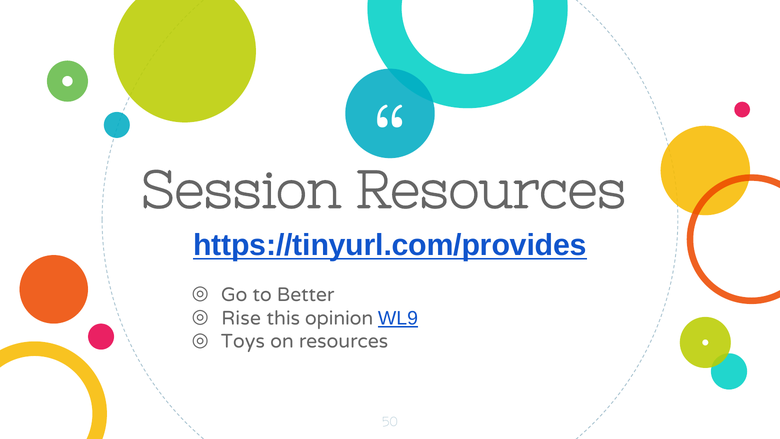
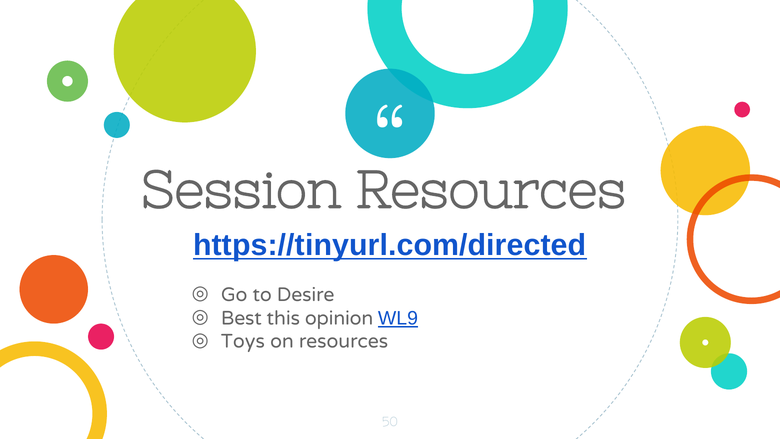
https://tinyurl.com/provides: https://tinyurl.com/provides -> https://tinyurl.com/directed
Better: Better -> Desire
Rise: Rise -> Best
